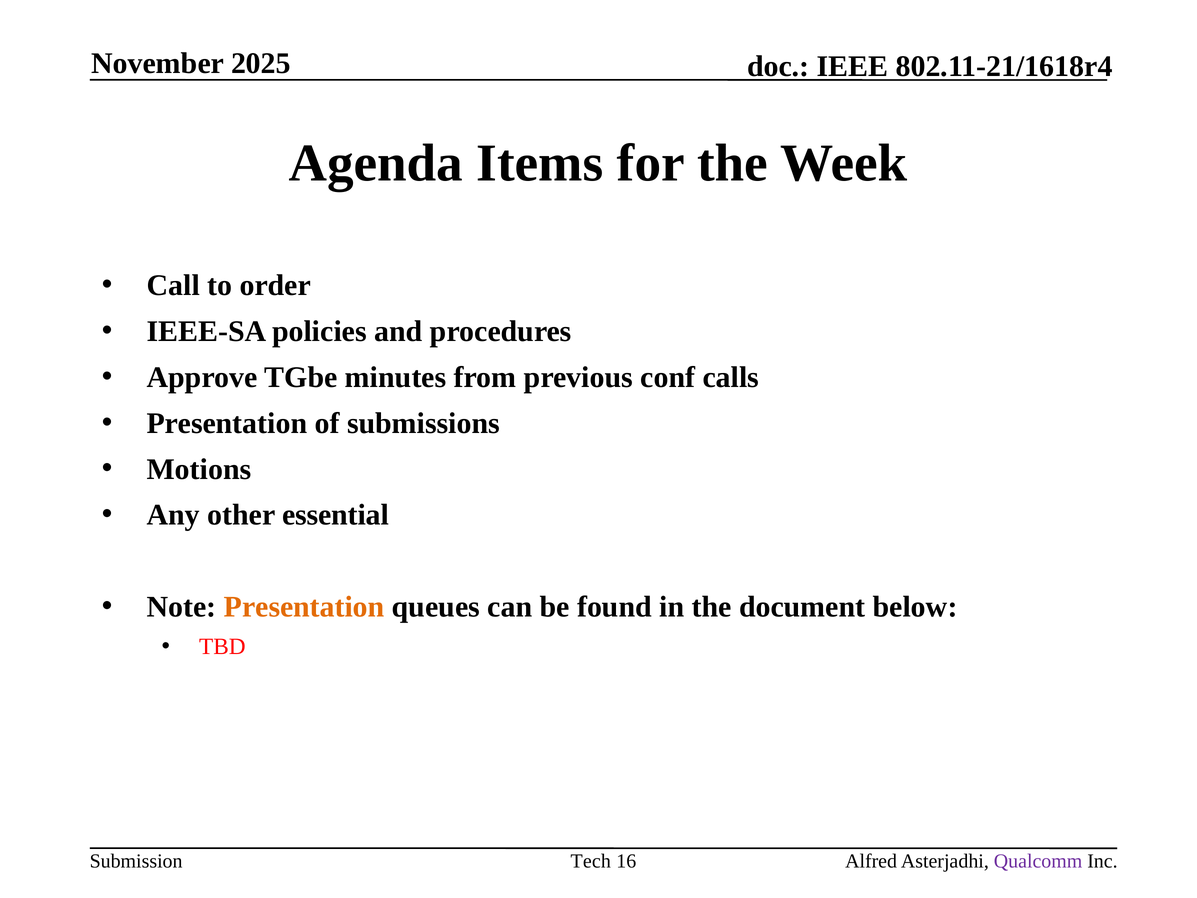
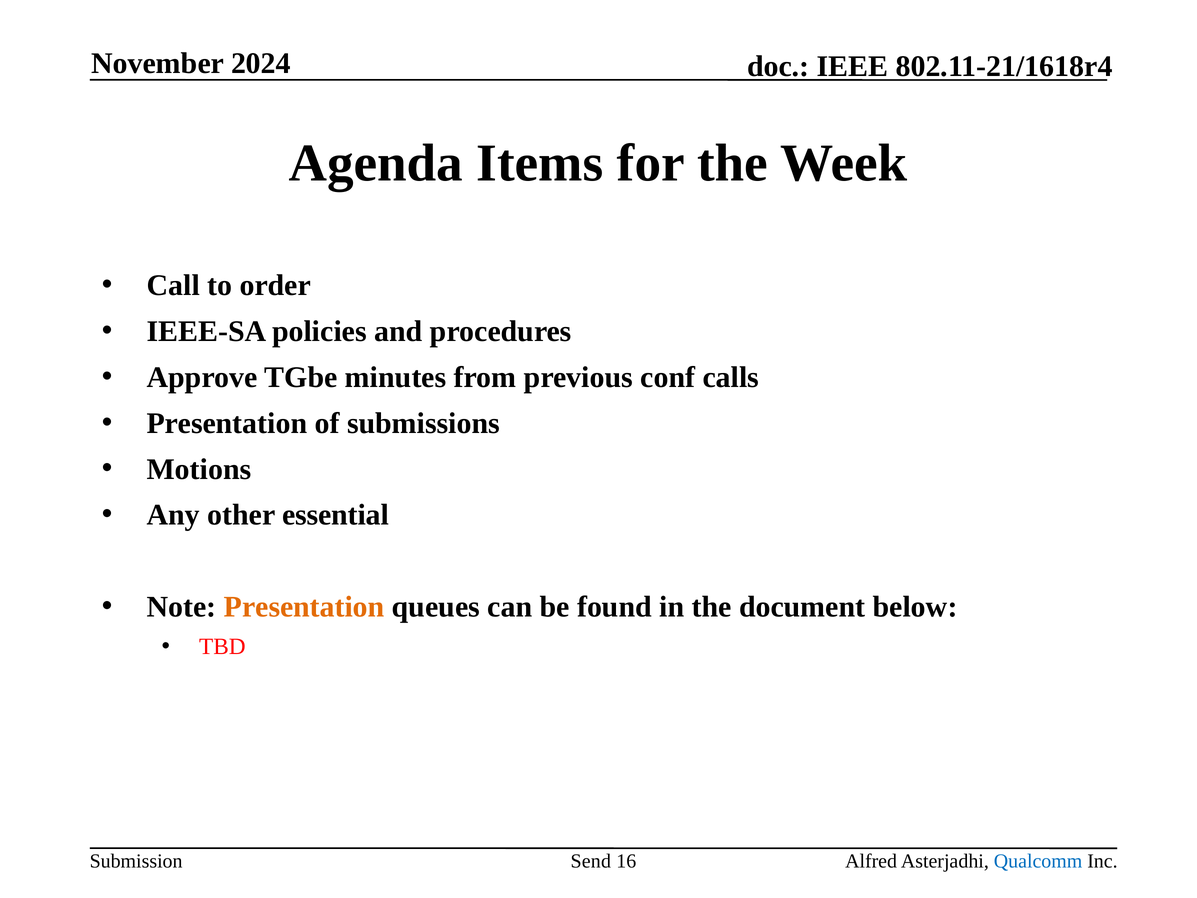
2025: 2025 -> 2024
Tech: Tech -> Send
Qualcomm colour: purple -> blue
